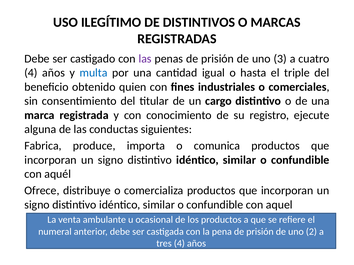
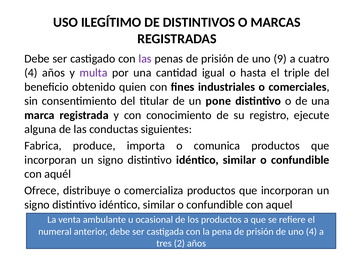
3: 3 -> 9
multa colour: blue -> purple
cargo: cargo -> pone
uno 2: 2 -> 4
tres 4: 4 -> 2
